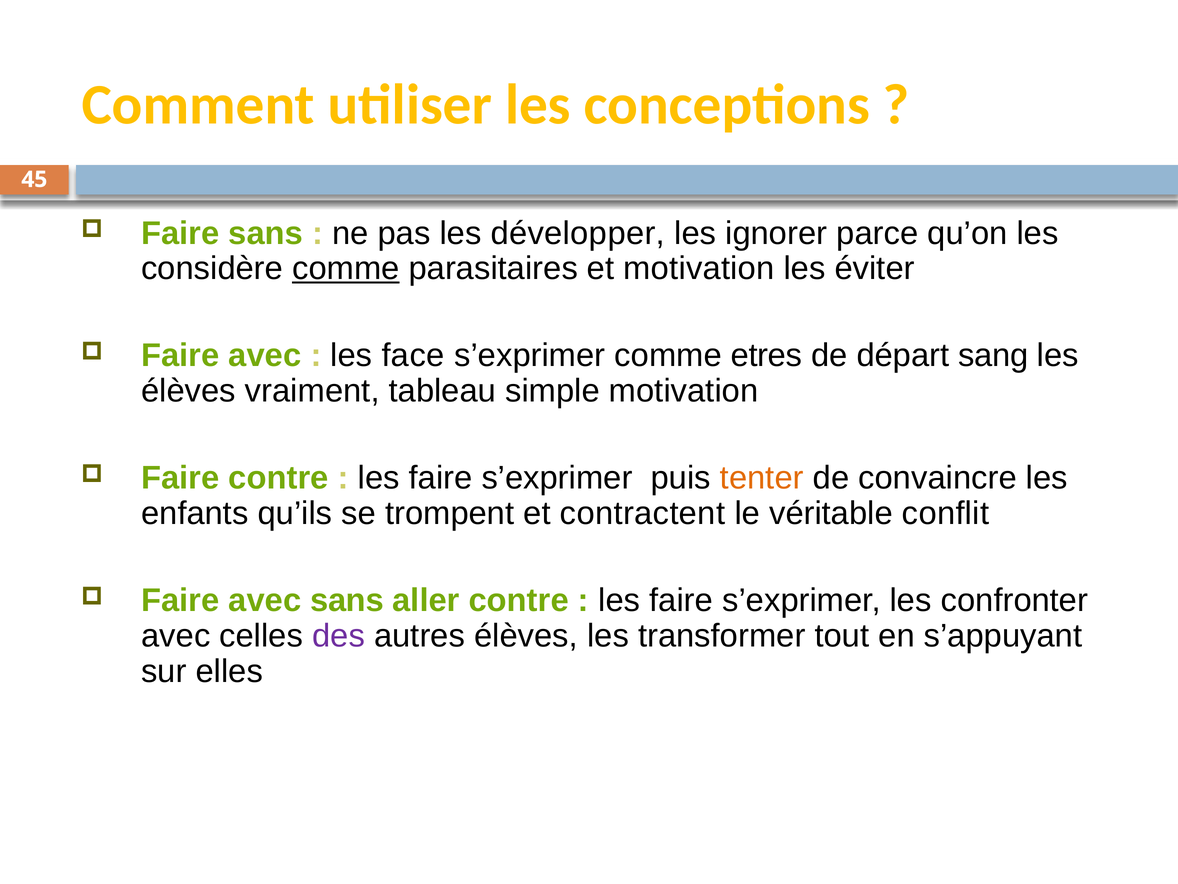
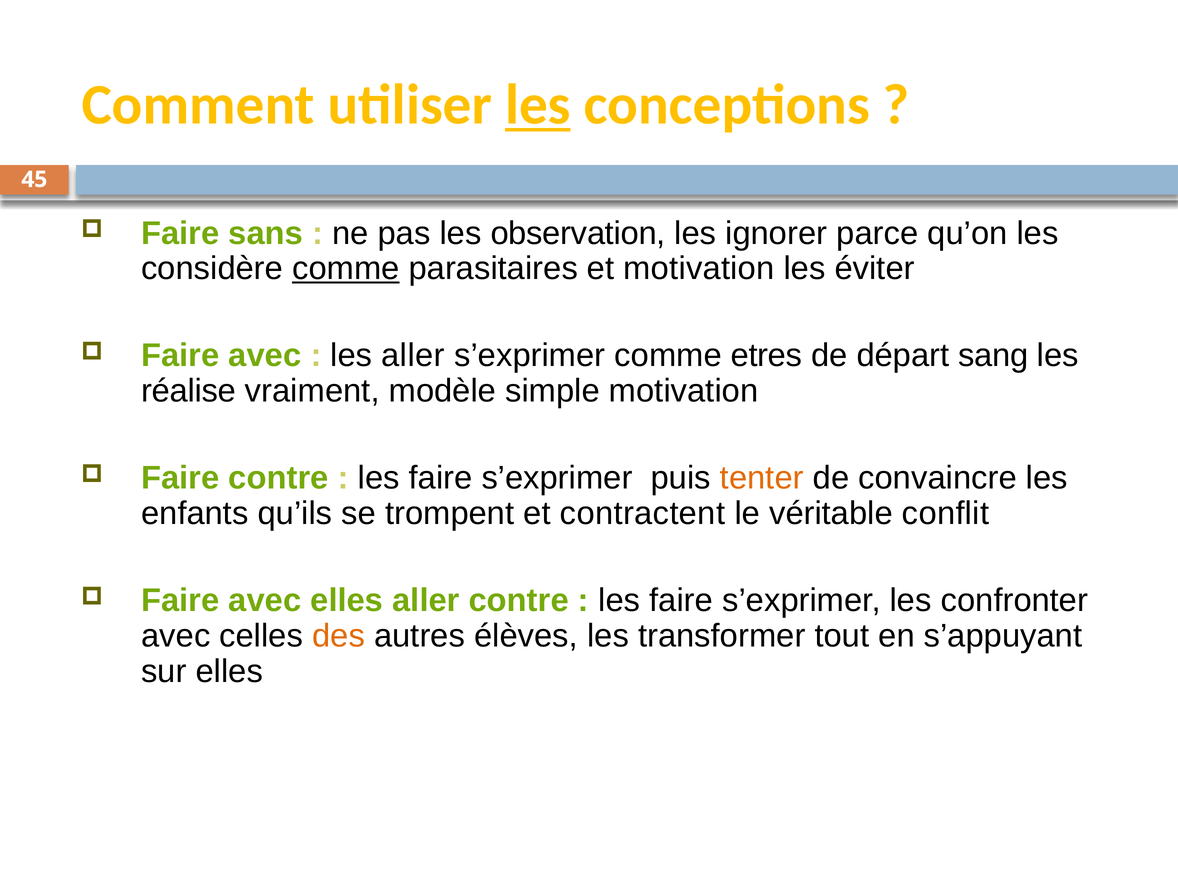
les at (538, 105) underline: none -> present
développer: développer -> observation
les face: face -> aller
élèves at (188, 391): élèves -> réalise
tableau: tableau -> modèle
avec sans: sans -> elles
des colour: purple -> orange
